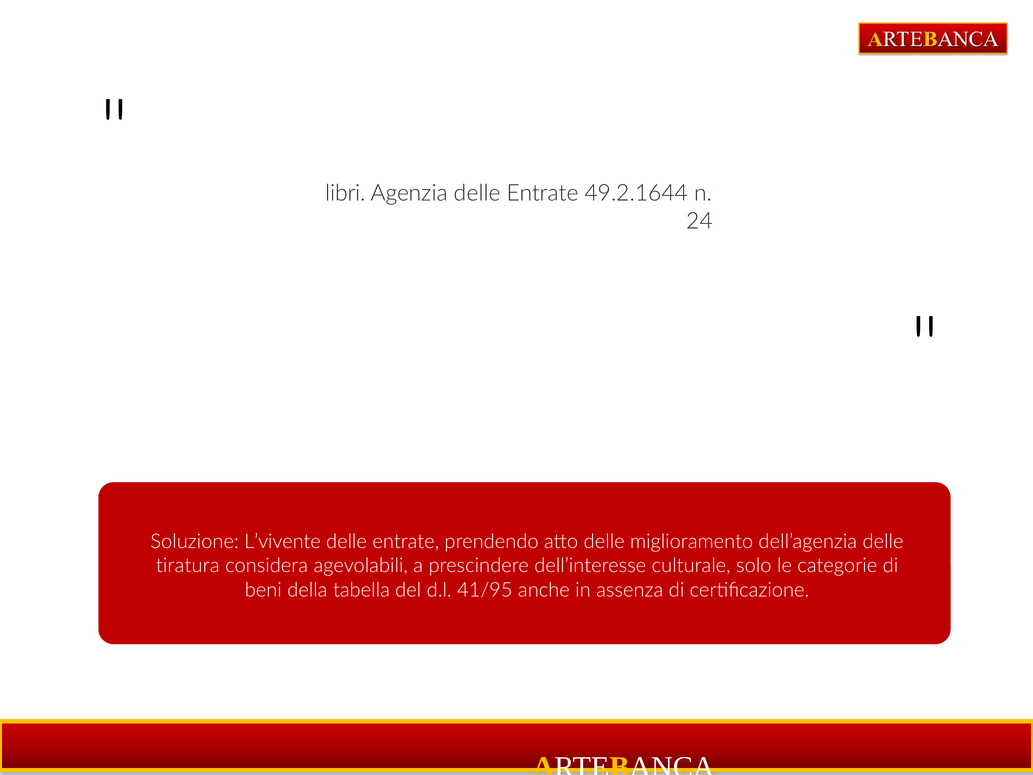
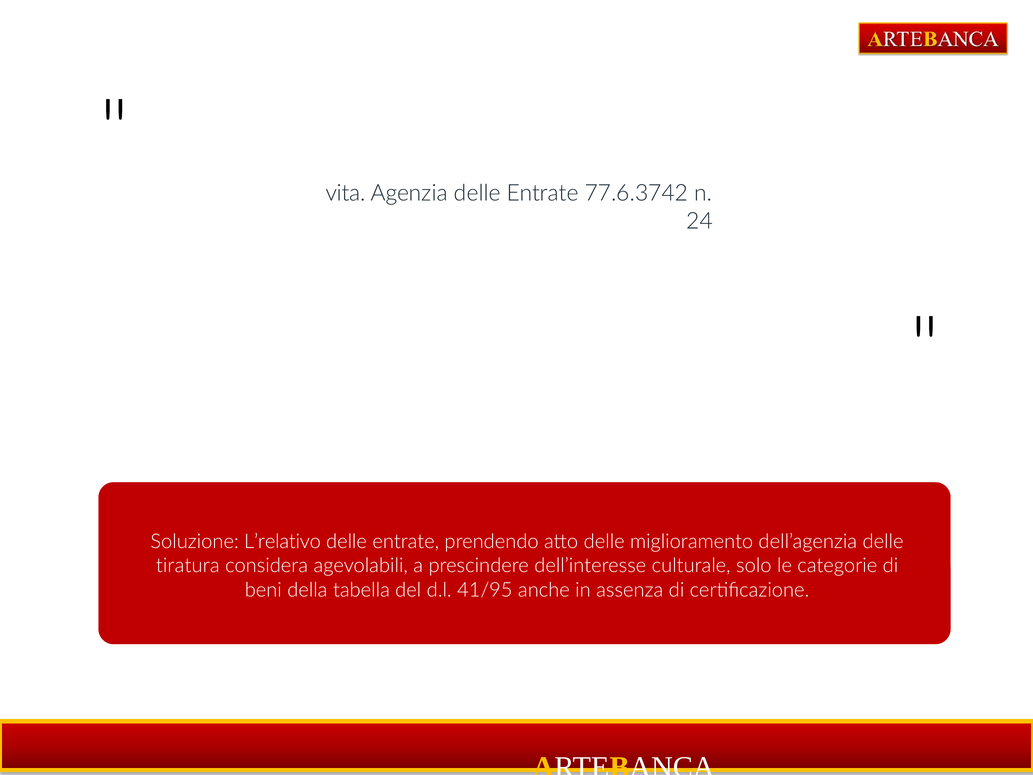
libri: libri -> vita
49.2.1644: 49.2.1644 -> 77.6.3742
L’vivente: L’vivente -> L’relativo
